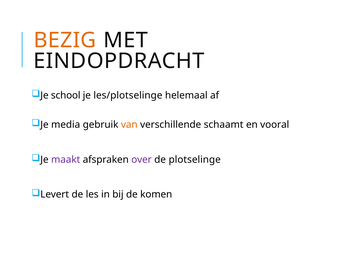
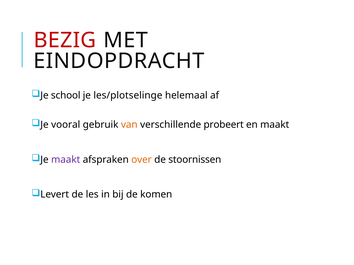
BEZIG colour: orange -> red
media: media -> vooral
schaamt: schaamt -> probeert
en vooral: vooral -> maakt
over colour: purple -> orange
plotselinge: plotselinge -> stoornissen
